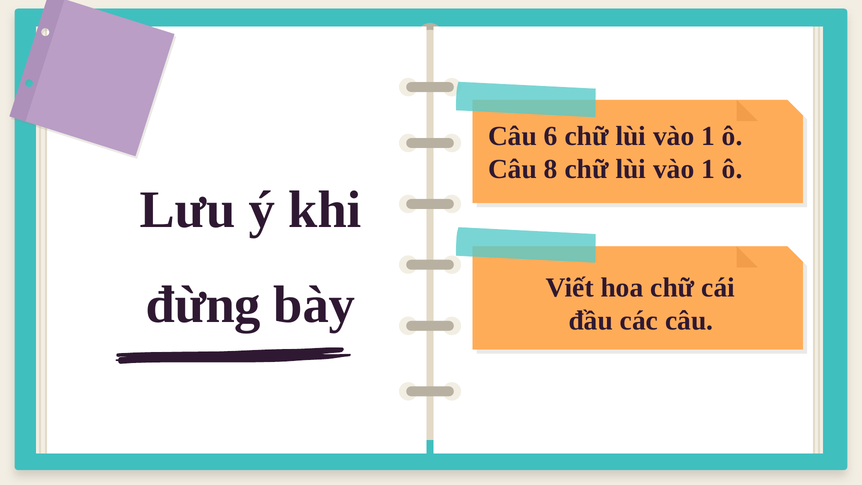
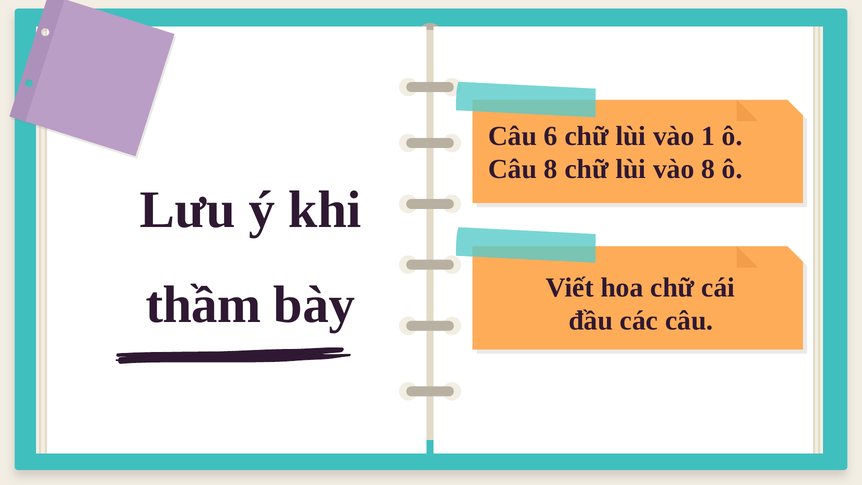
1 at (708, 169): 1 -> 8
đừng: đừng -> thầm
